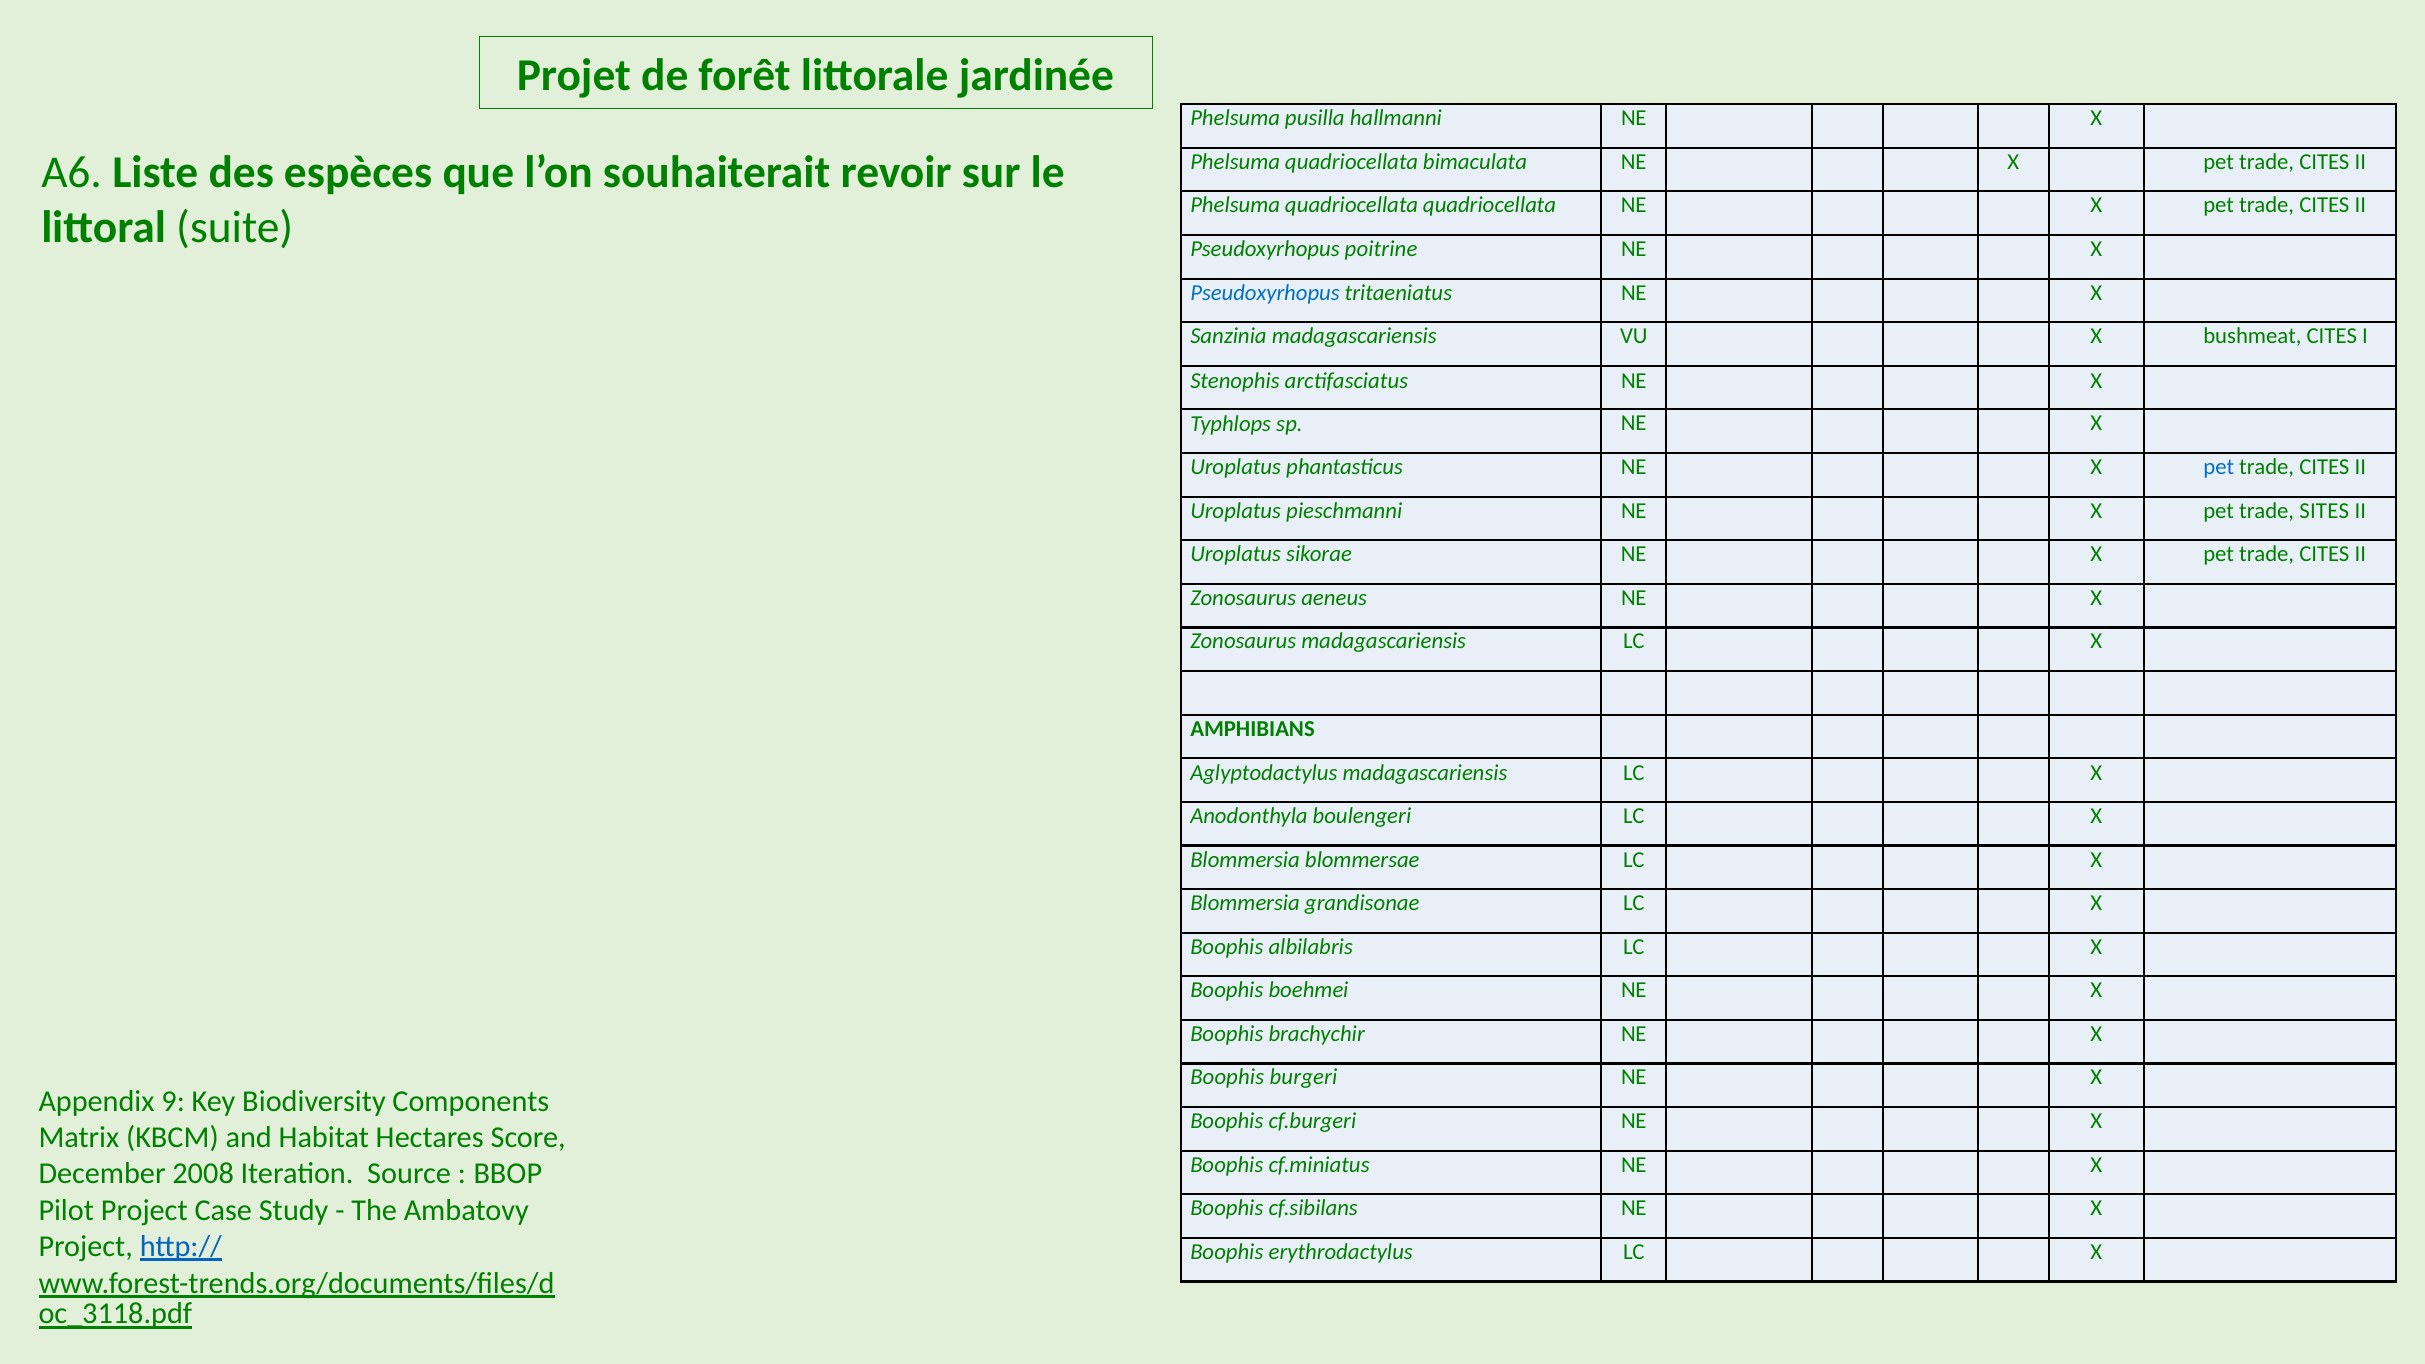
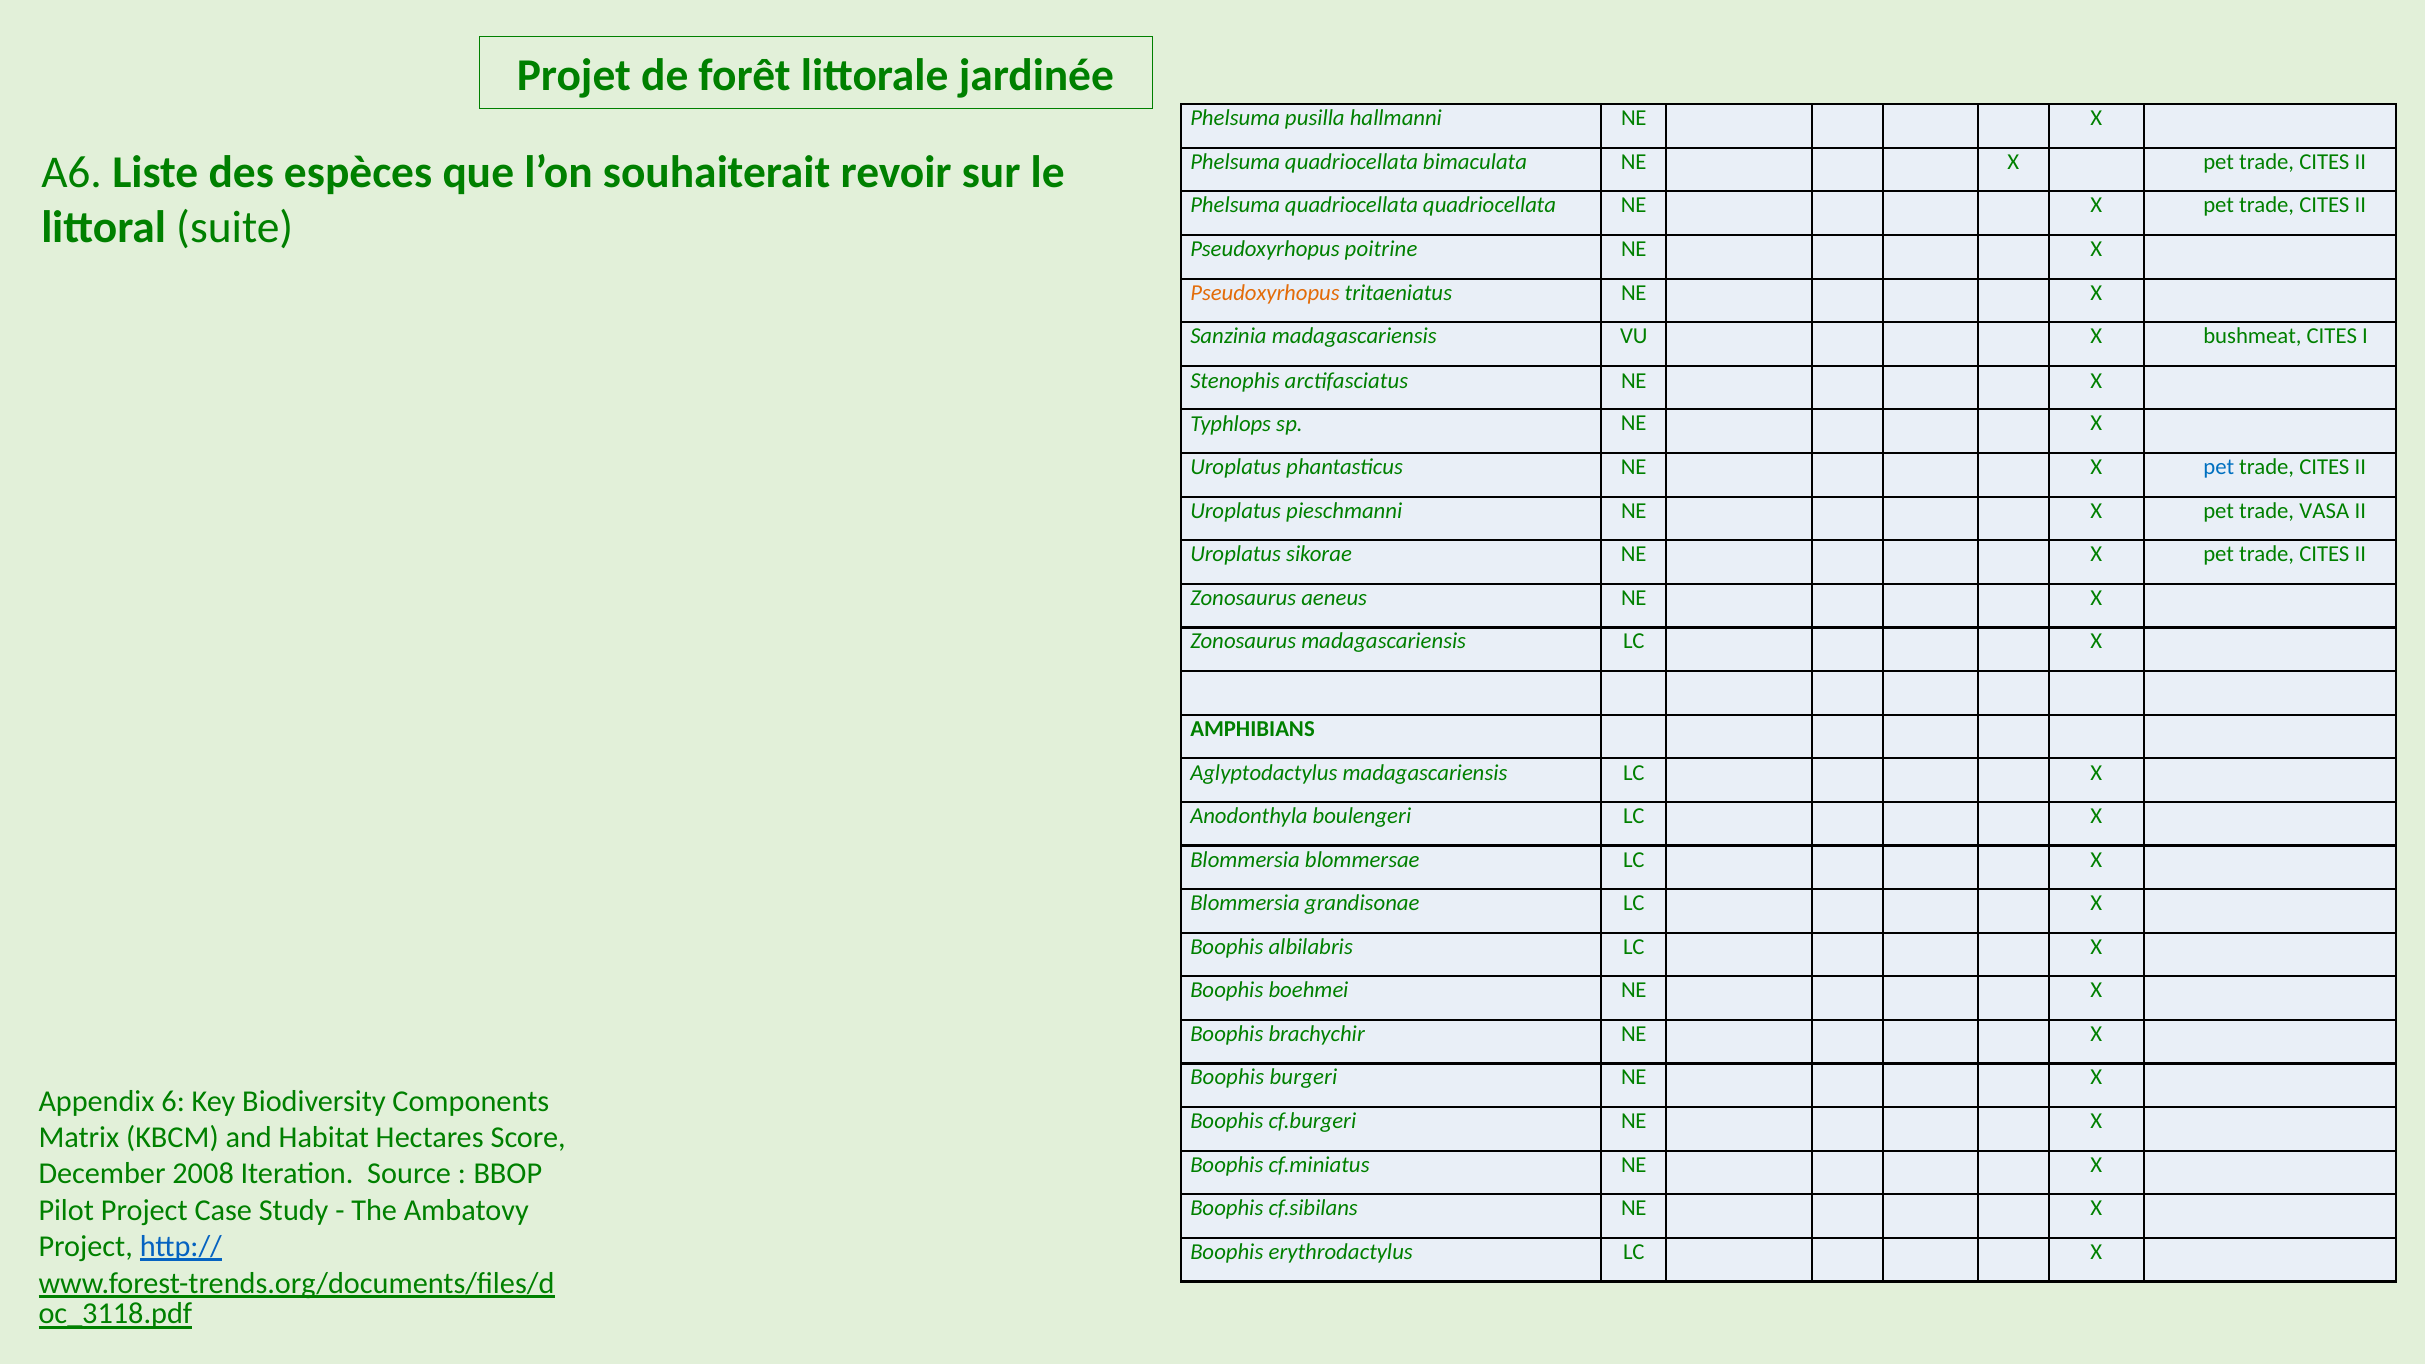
Pseudoxyrhopus at (1265, 293) colour: blue -> orange
SITES: SITES -> VASA
9: 9 -> 6
